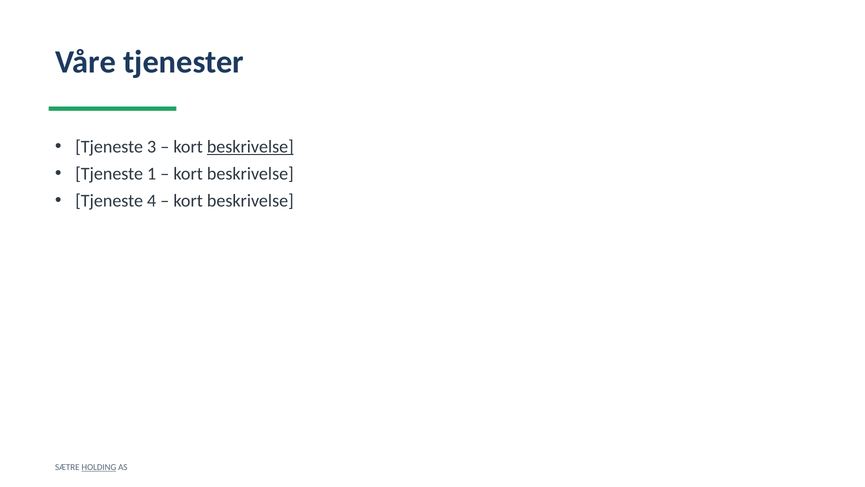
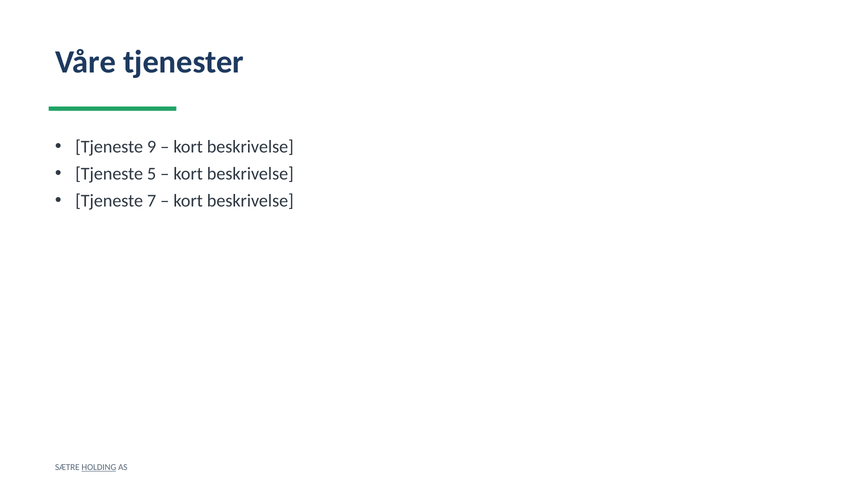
3: 3 -> 9
beskrivelse at (250, 147) underline: present -> none
1: 1 -> 5
4: 4 -> 7
